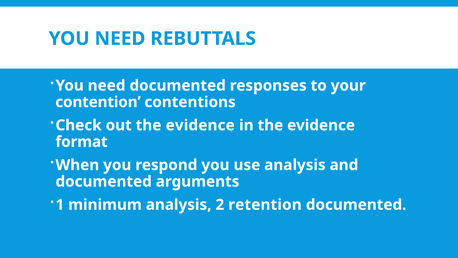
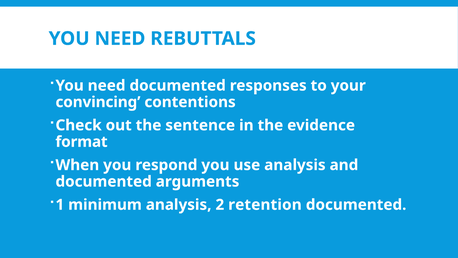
contention: contention -> convincing
out the evidence: evidence -> sentence
